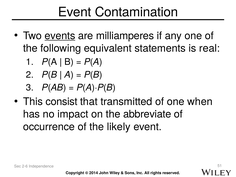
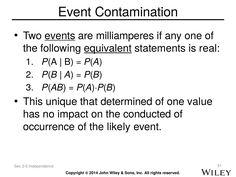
equivalent underline: none -> present
consist: consist -> unique
transmitted: transmitted -> determined
when: when -> value
abbreviate: abbreviate -> conducted
